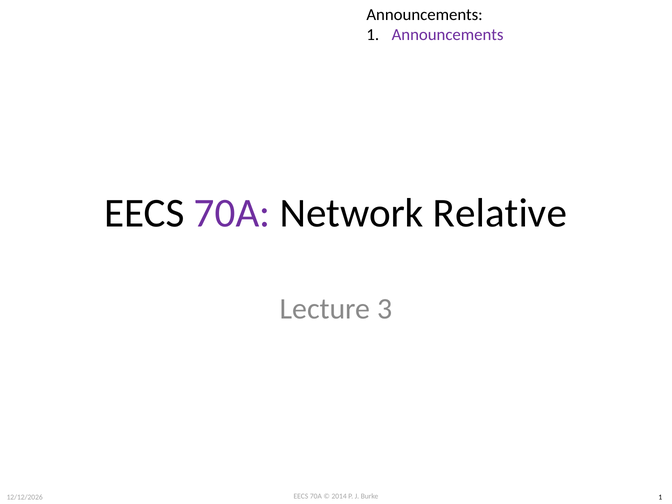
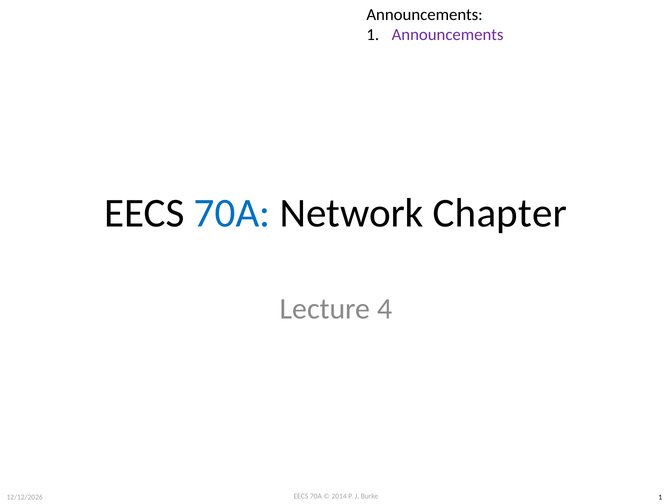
70A at (232, 213) colour: purple -> blue
Relative: Relative -> Chapter
3: 3 -> 4
